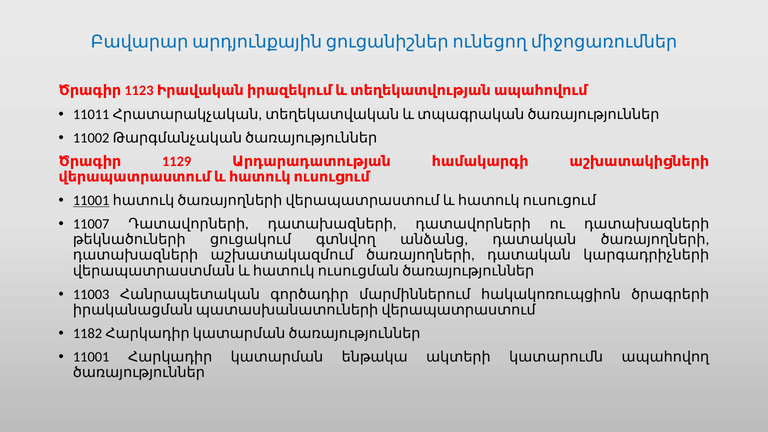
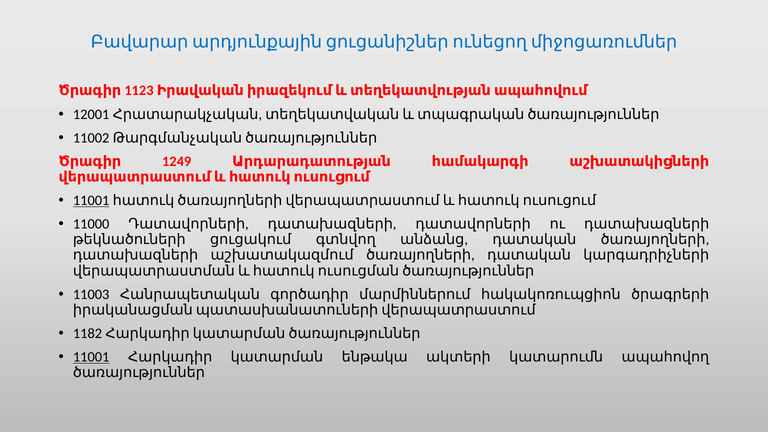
11011: 11011 -> 12001
1129: 1129 -> 1249
11007: 11007 -> 11000
11001 at (91, 357) underline: none -> present
